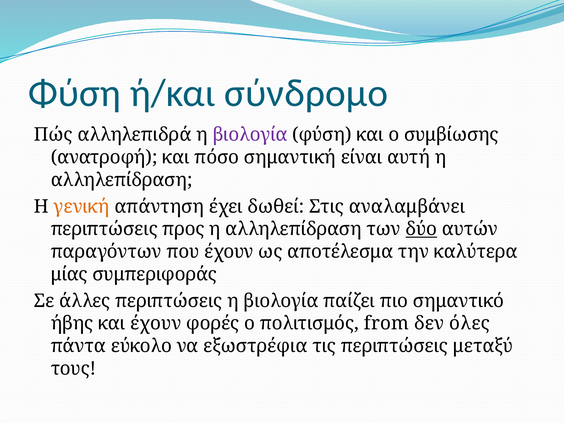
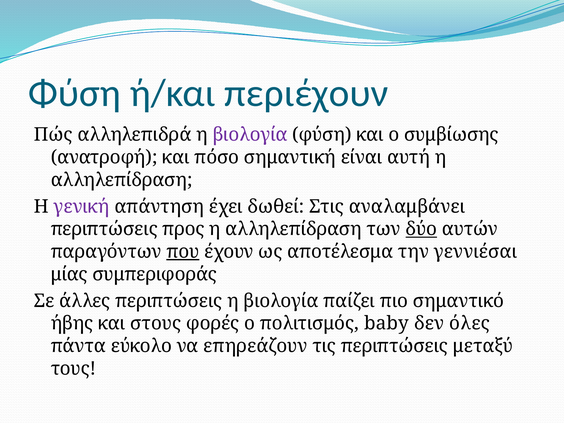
σύνδρομο: σύνδρομο -> περιέχουν
γενική colour: orange -> purple
που underline: none -> present
καλύτερα: καλύτερα -> γεννιέσαι
και έχουν: έχουν -> στους
from: from -> baby
εξωστρέφια: εξωστρέφια -> επηρεάζουν
